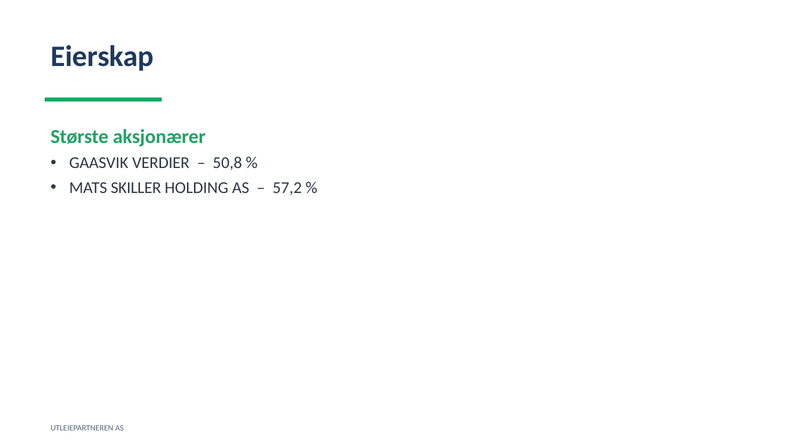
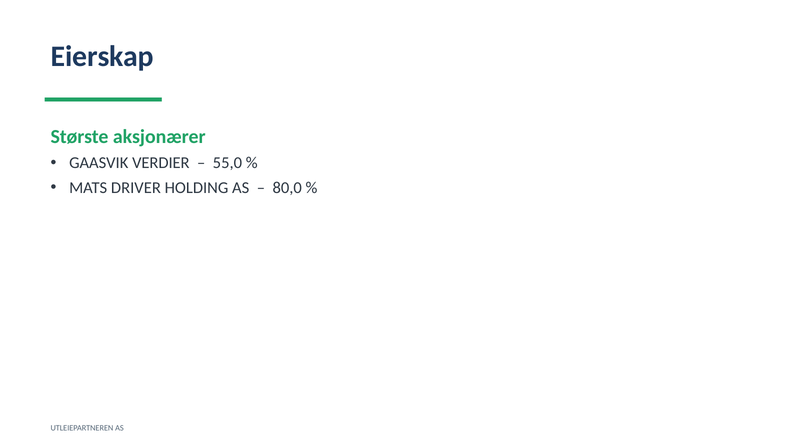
50,8: 50,8 -> 55,0
SKILLER: SKILLER -> DRIVER
57,2: 57,2 -> 80,0
